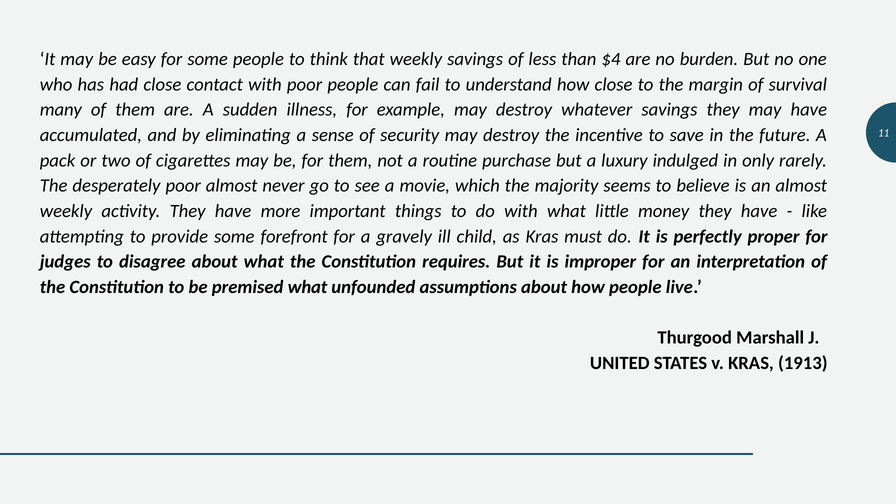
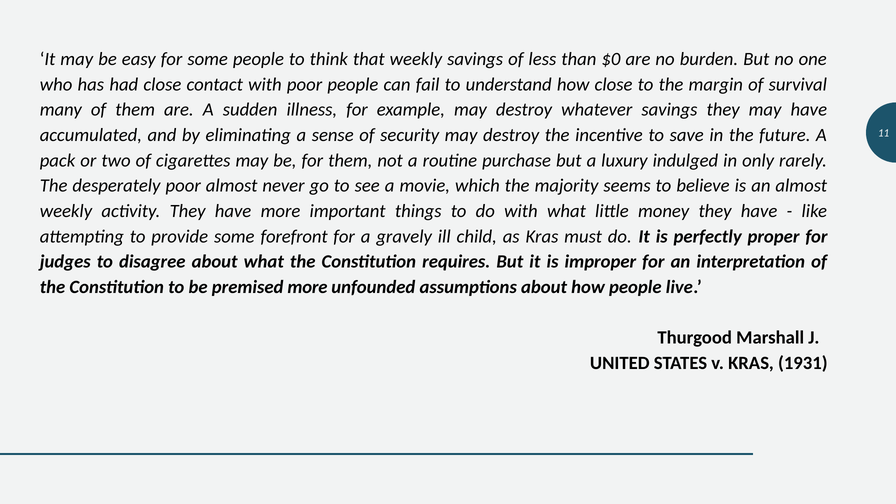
$4: $4 -> $0
premised what: what -> more
1913: 1913 -> 1931
